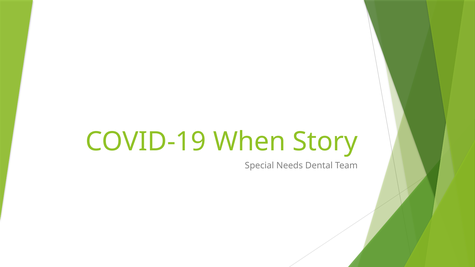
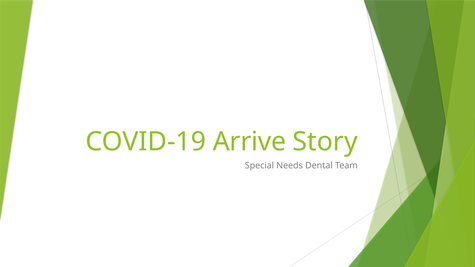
When: When -> Arrive
